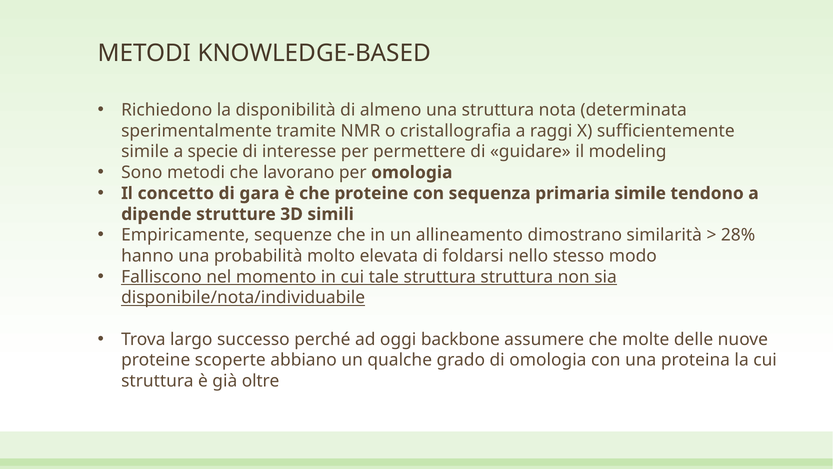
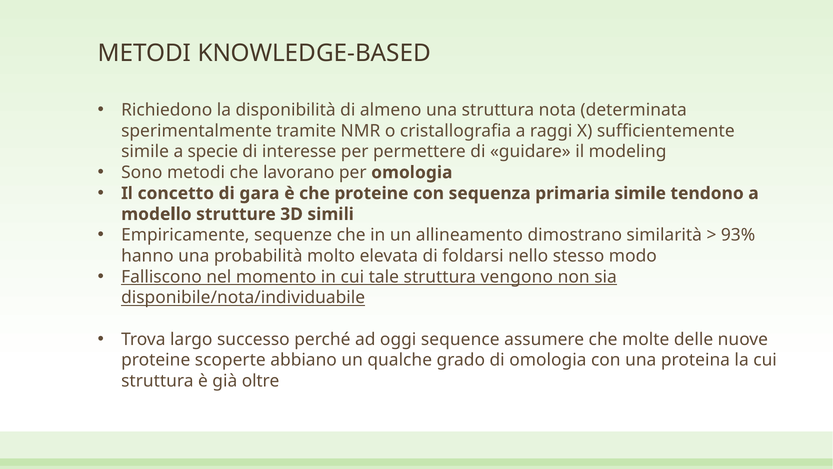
dipende: dipende -> modello
28%: 28% -> 93%
struttura struttura: struttura -> vengono
backbone: backbone -> sequence
